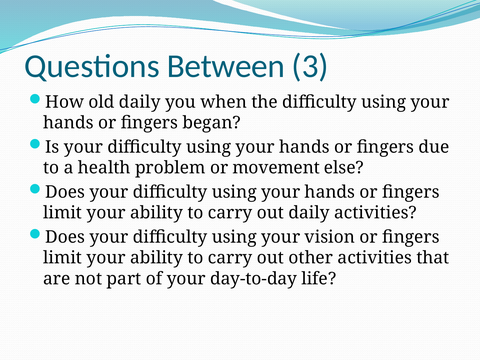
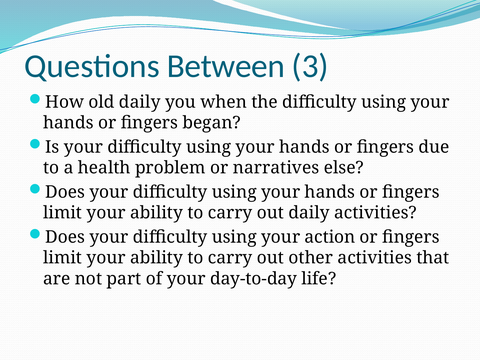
movement: movement -> narratives
vision: vision -> action
